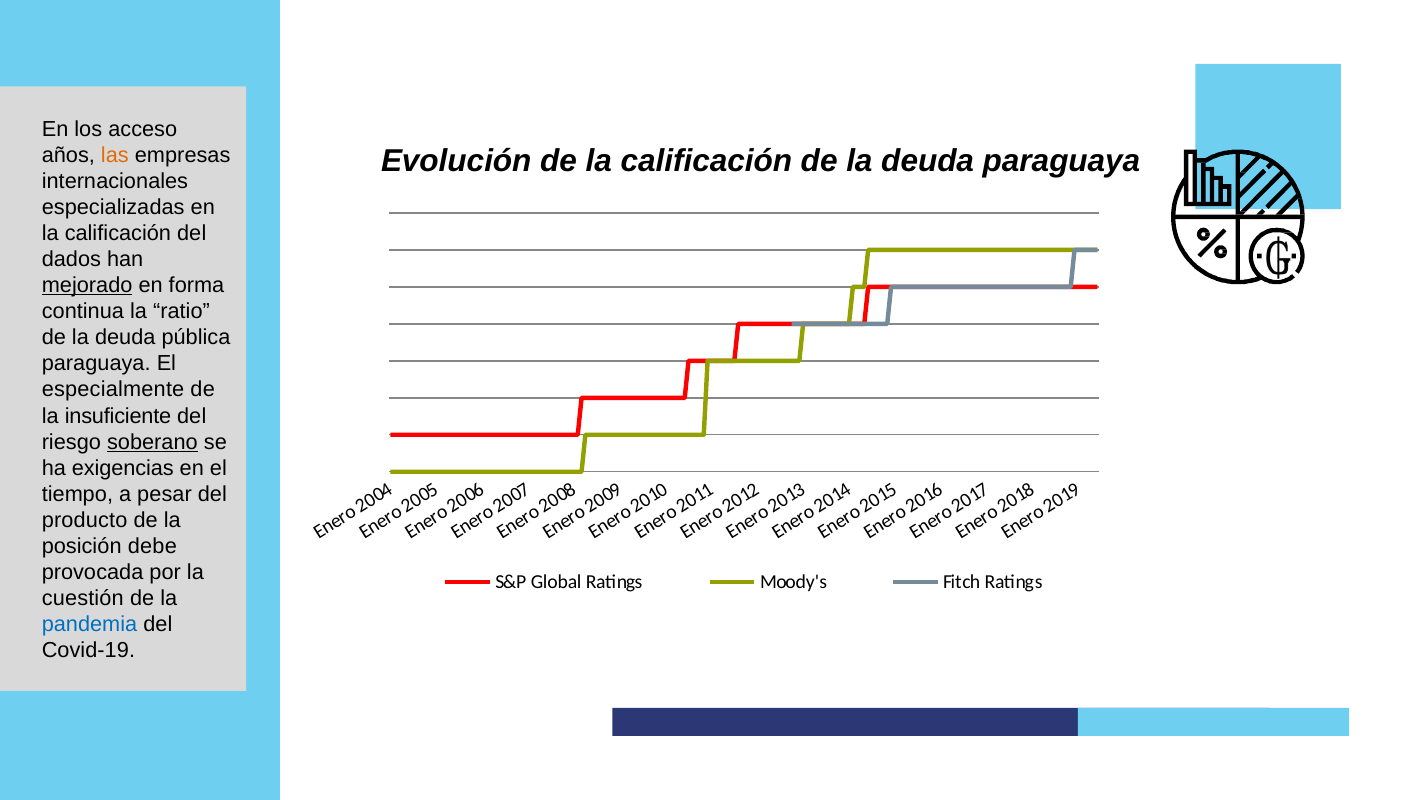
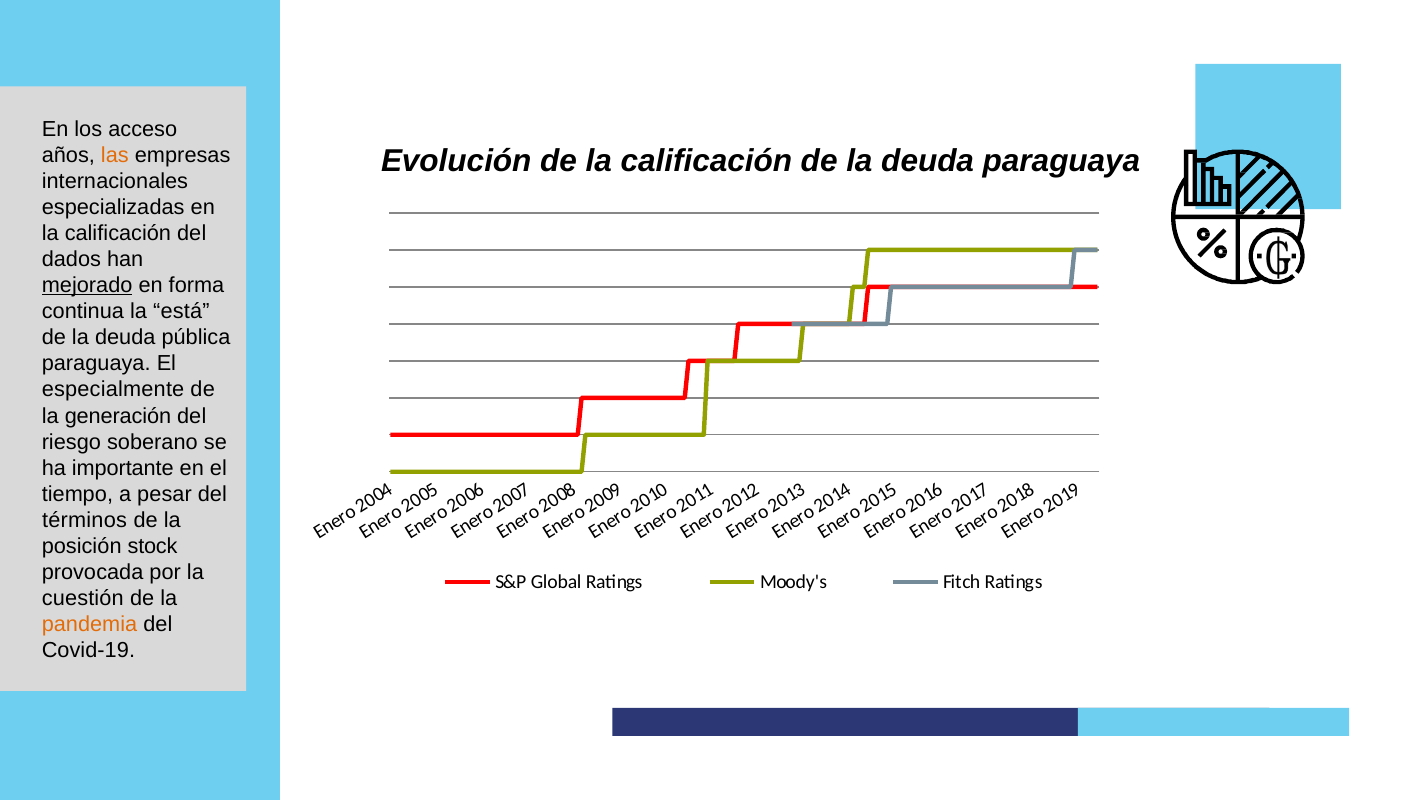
ratio: ratio -> está
insuficiente: insuficiente -> generación
soberano underline: present -> none
exigencias: exigencias -> importante
producto: producto -> términos
debe: debe -> stock
pandemia colour: blue -> orange
